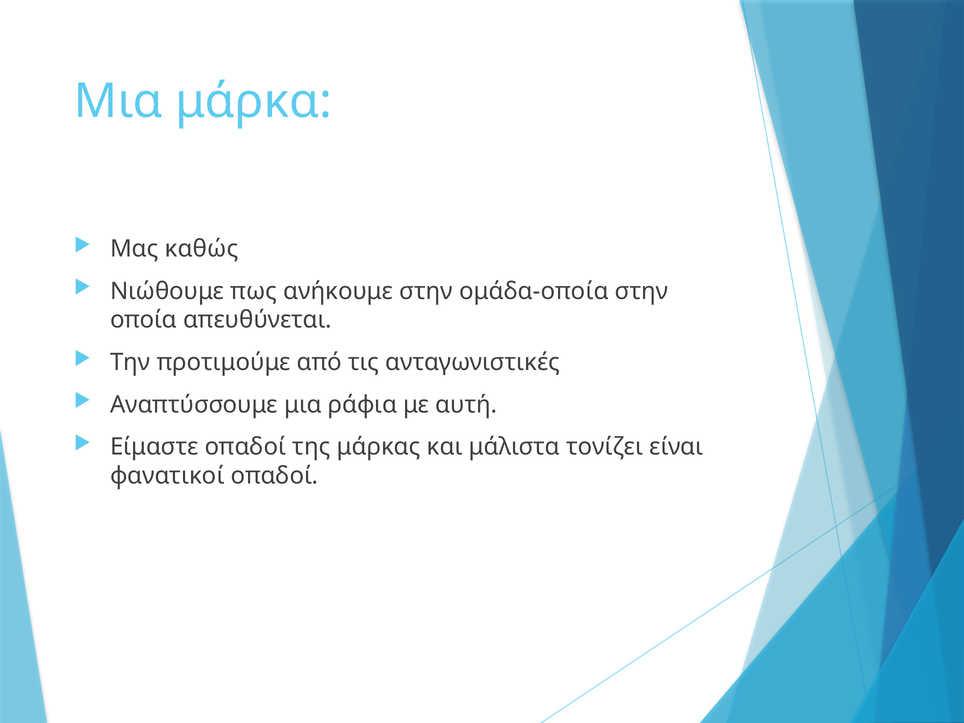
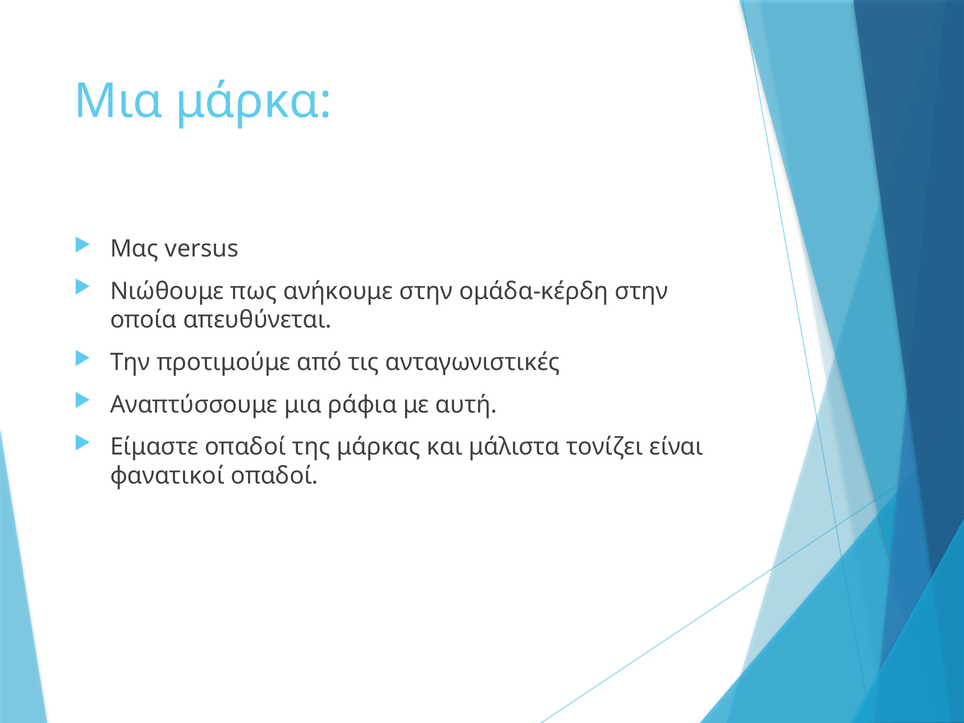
καθώς: καθώς -> versus
ομάδα-οποία: ομάδα-οποία -> ομάδα-κέρδη
